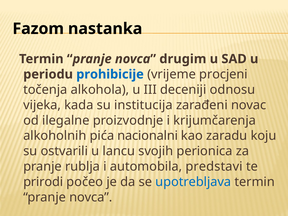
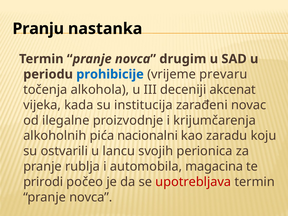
Fazom: Fazom -> Pranju
procjeni: procjeni -> prevaru
odnosu: odnosu -> akcenat
predstavi: predstavi -> magacina
upotrebljava colour: blue -> red
